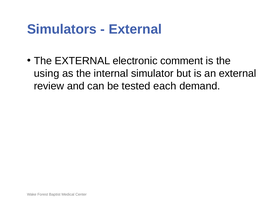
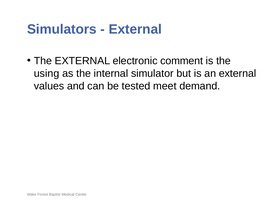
review: review -> values
each: each -> meet
